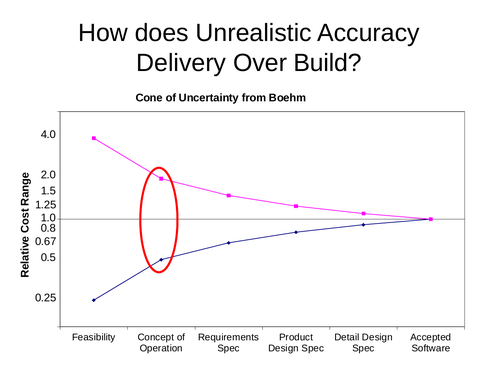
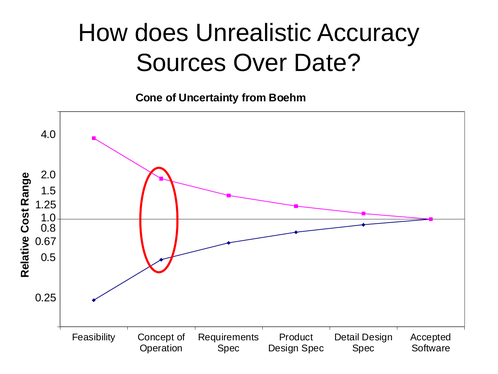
Delivery: Delivery -> Sources
Build: Build -> Date
